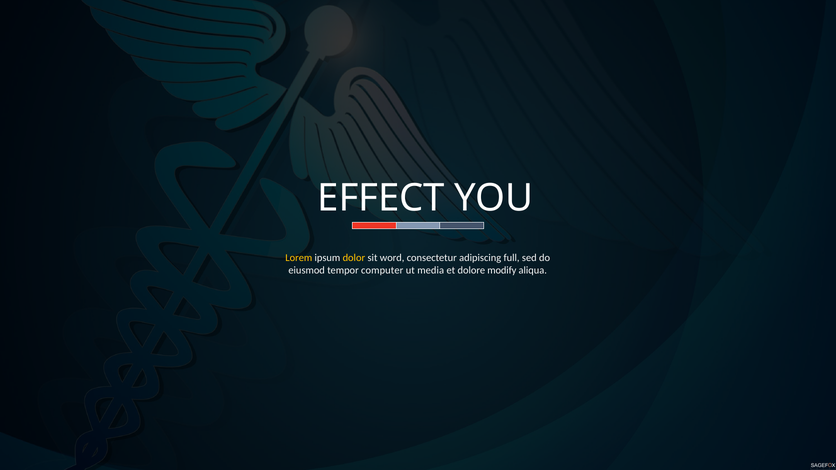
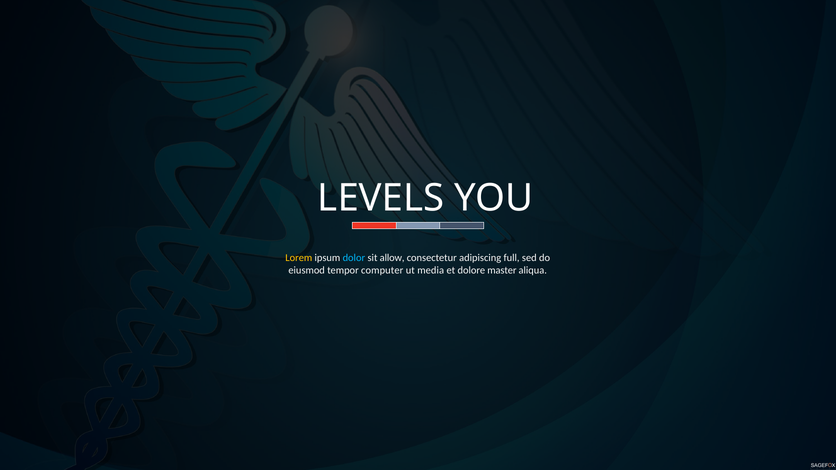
EFFECT: EFFECT -> LEVELS
dolor colour: yellow -> light blue
word: word -> allow
modify: modify -> master
